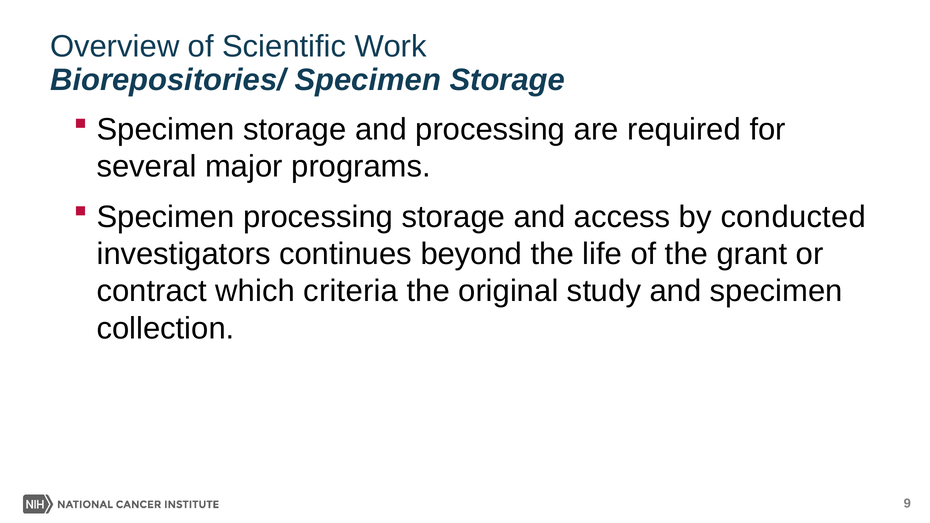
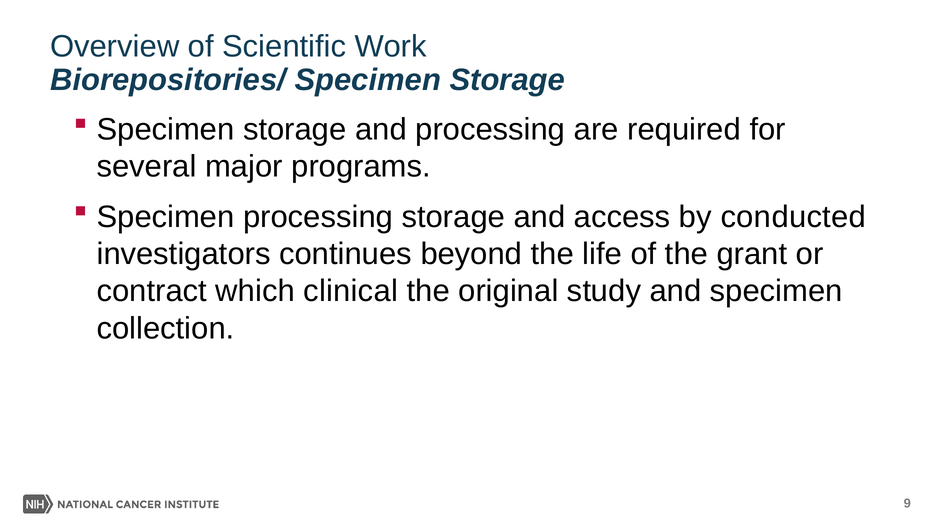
criteria: criteria -> clinical
